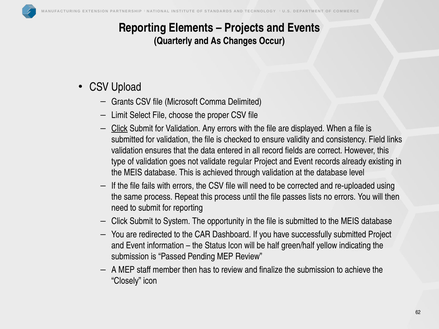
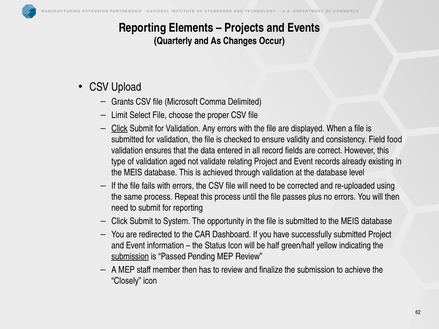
links: links -> food
goes: goes -> aged
regular: regular -> relating
lists: lists -> plus
submission at (130, 257) underline: none -> present
